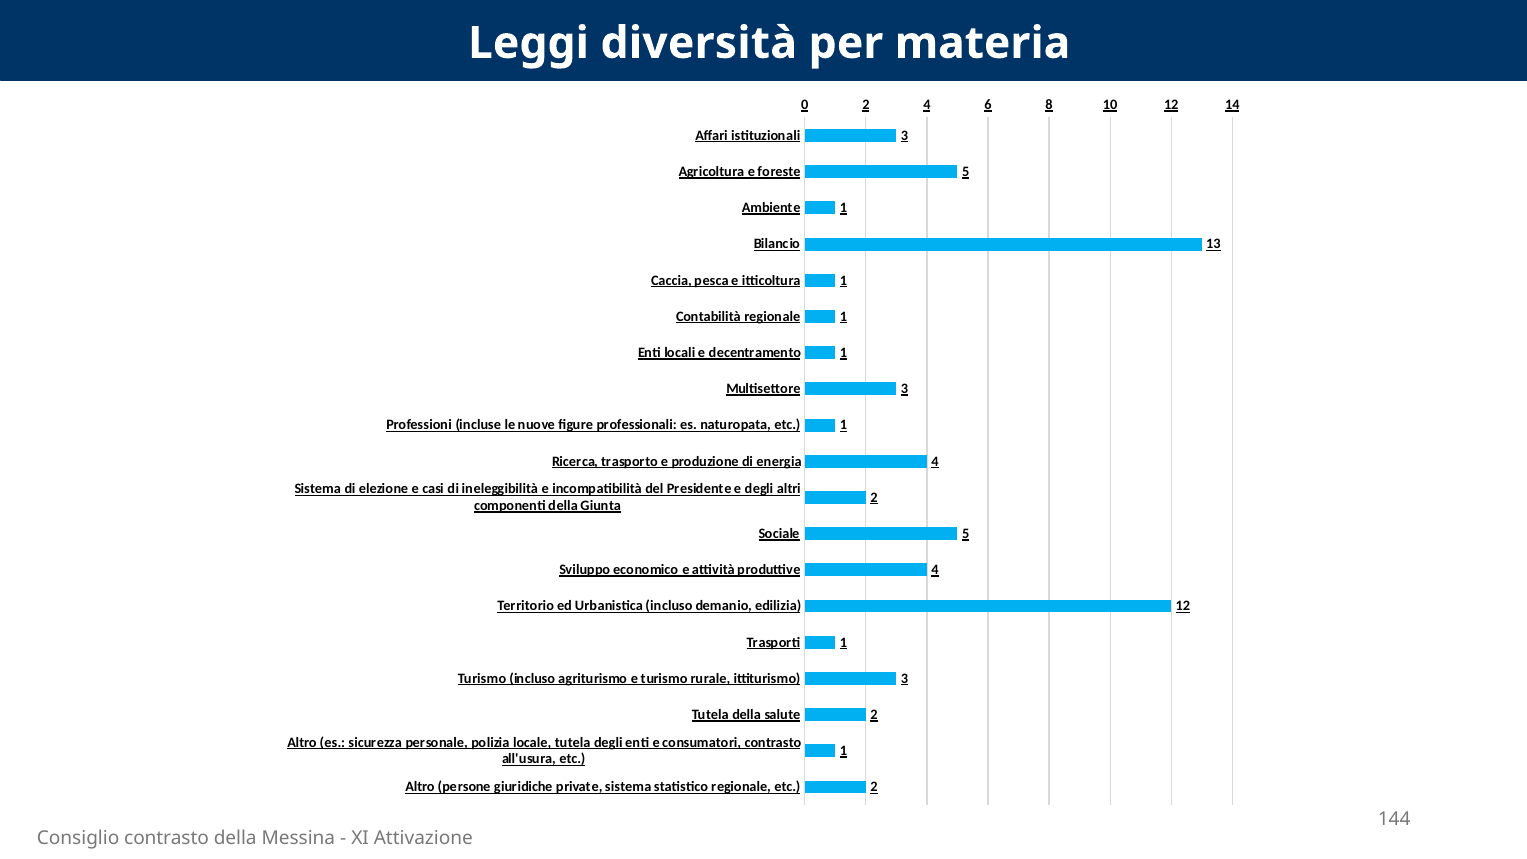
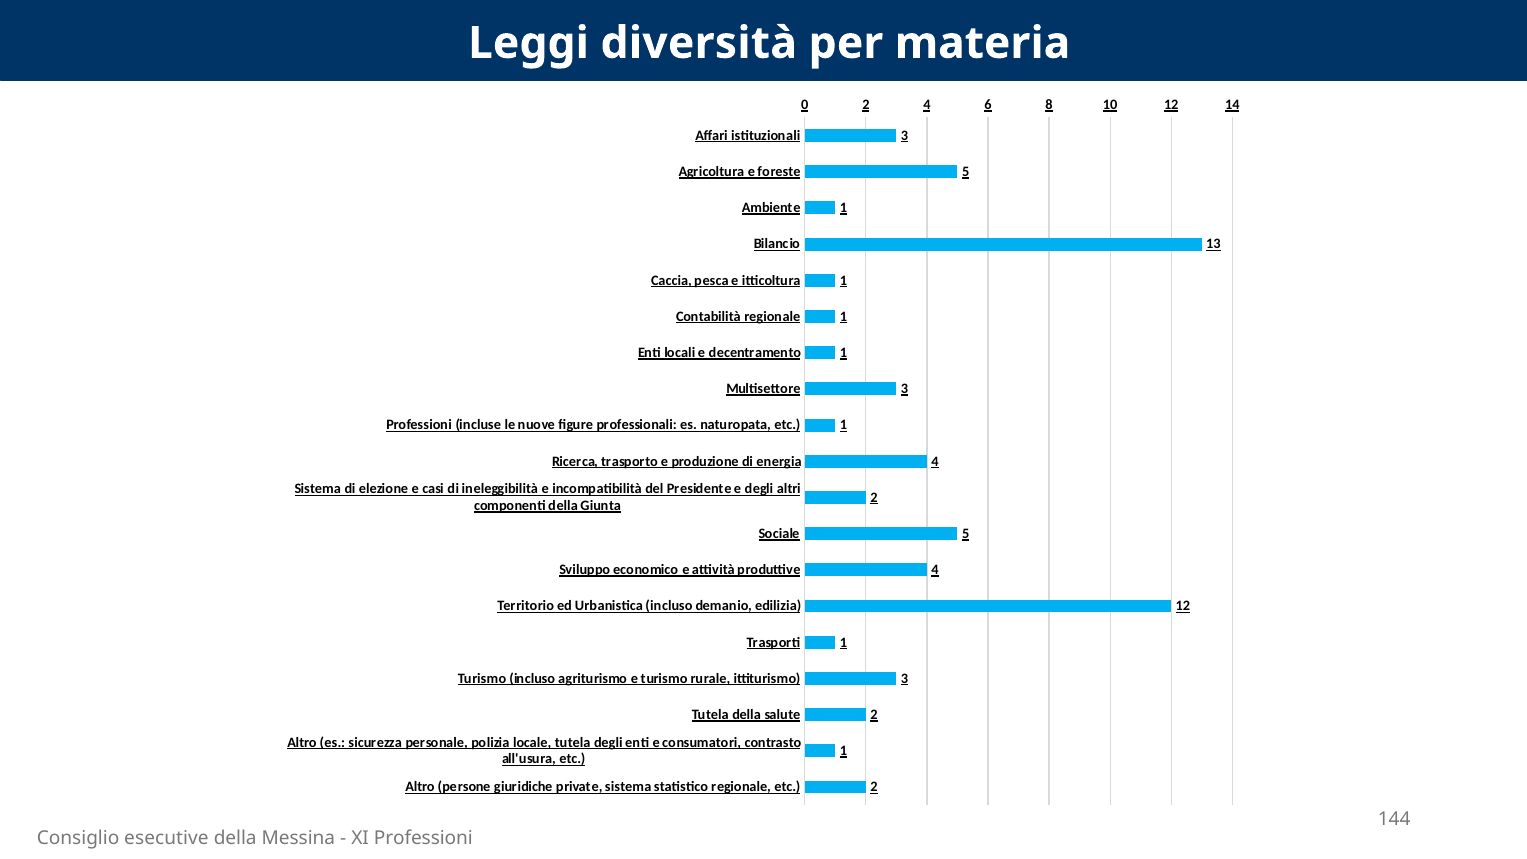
Consiglio contrasto: contrasto -> esecutive
XI Attivazione: Attivazione -> Professioni
